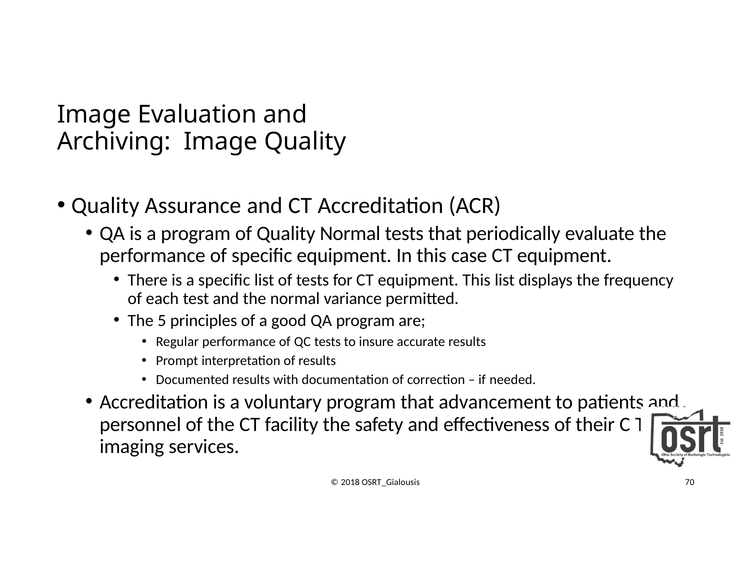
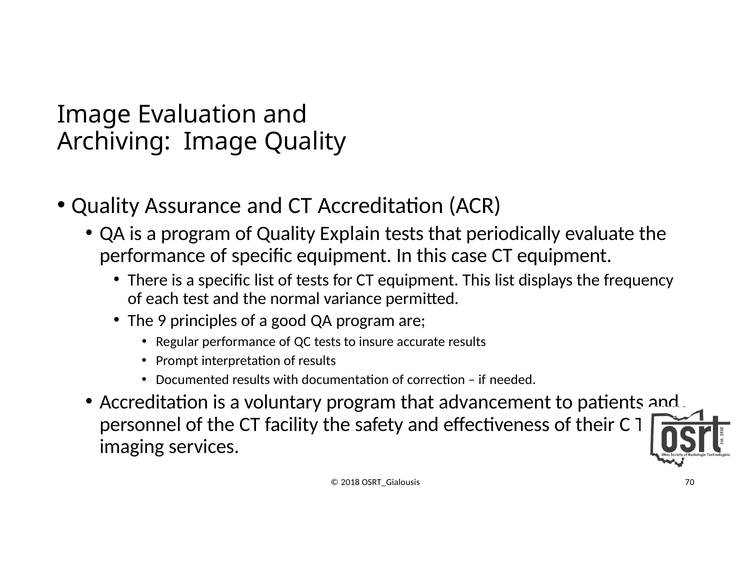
Quality Normal: Normal -> Explain
5: 5 -> 9
